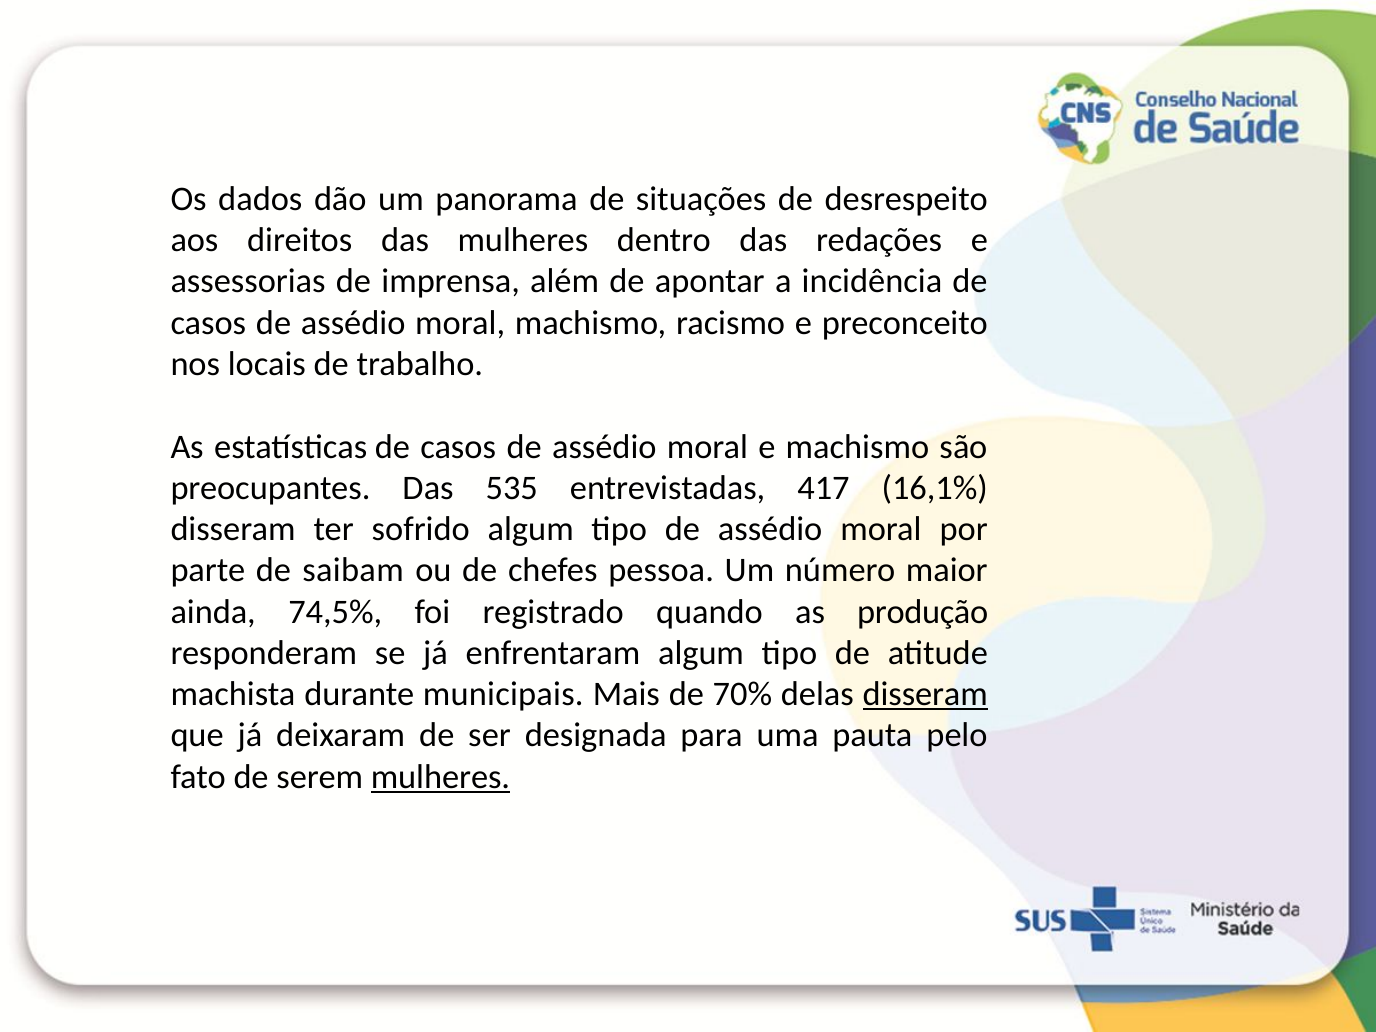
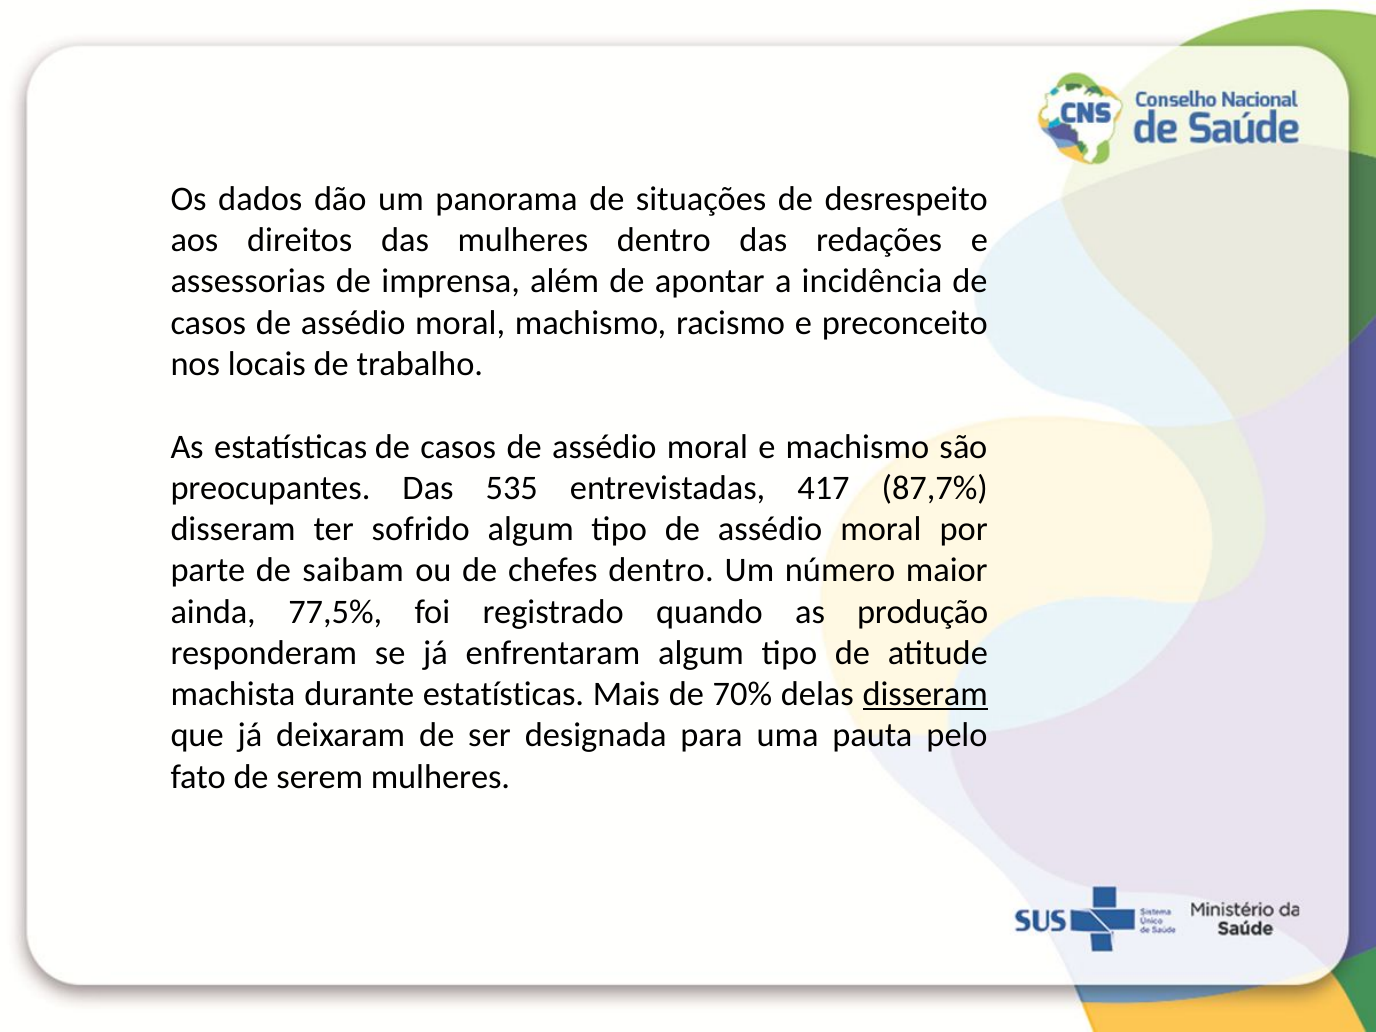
16,1%: 16,1% -> 87,7%
chefes pessoa: pessoa -> dentro
74,5%: 74,5% -> 77,5%
durante municipais: municipais -> estatísticas
mulheres at (440, 777) underline: present -> none
